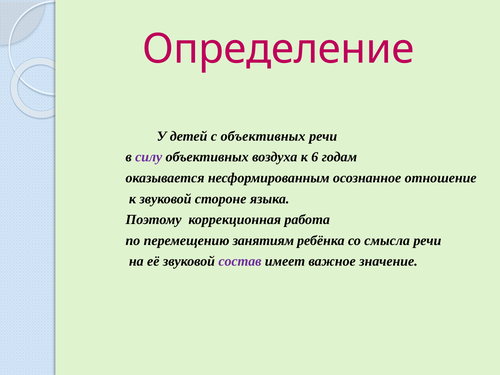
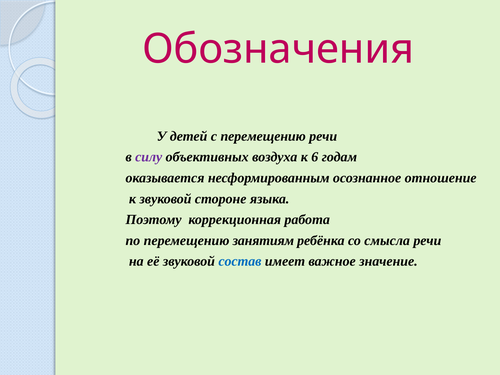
Определение: Определение -> Обозначения
с объективных: объективных -> перемещению
состав colour: purple -> blue
